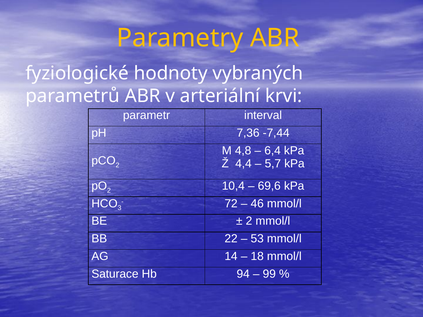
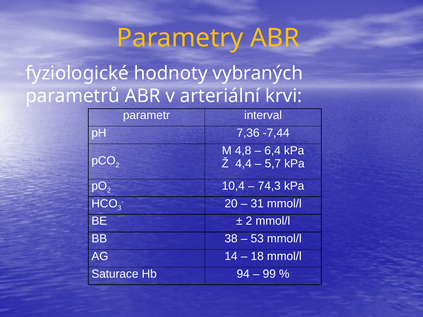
69,6: 69,6 -> 74,3
72: 72 -> 20
46: 46 -> 31
22: 22 -> 38
